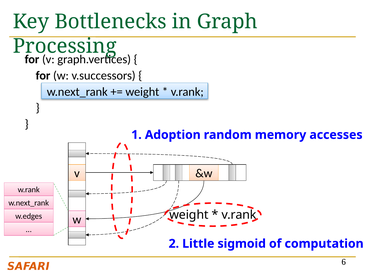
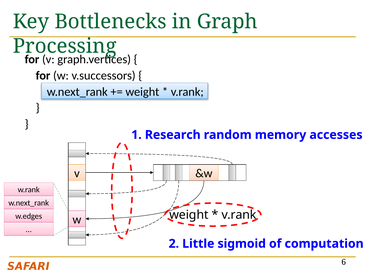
Adoption: Adoption -> Research
